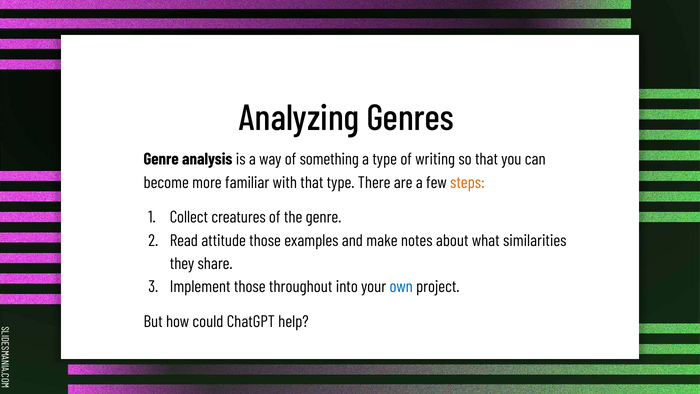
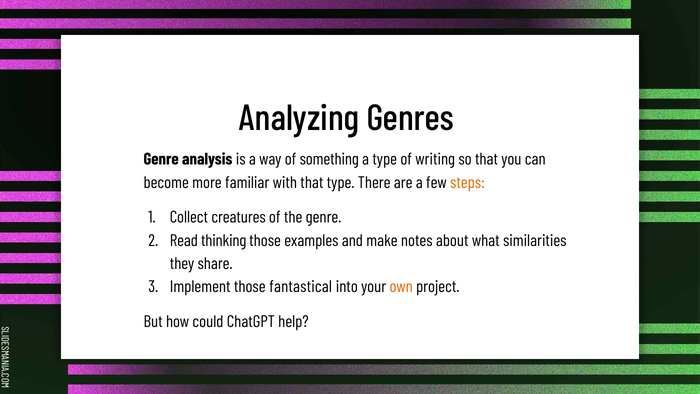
attitude: attitude -> thinking
throughout: throughout -> fantastical
own colour: blue -> orange
